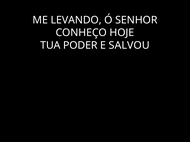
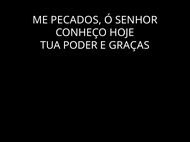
LEVANDO: LEVANDO -> PECADOS
SALVOU: SALVOU -> GRAÇAS
